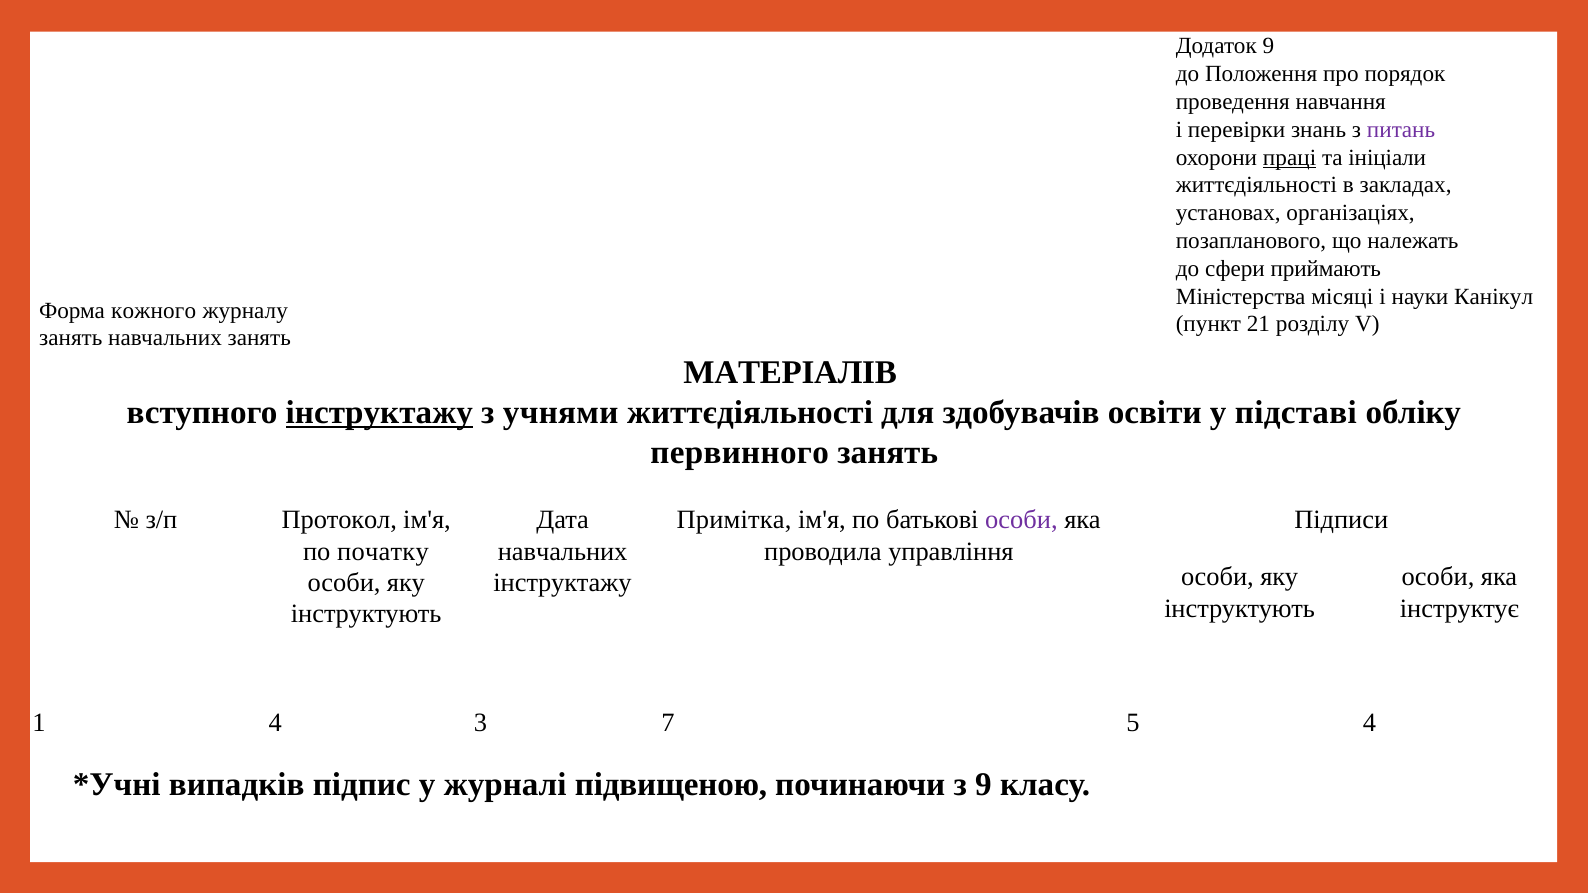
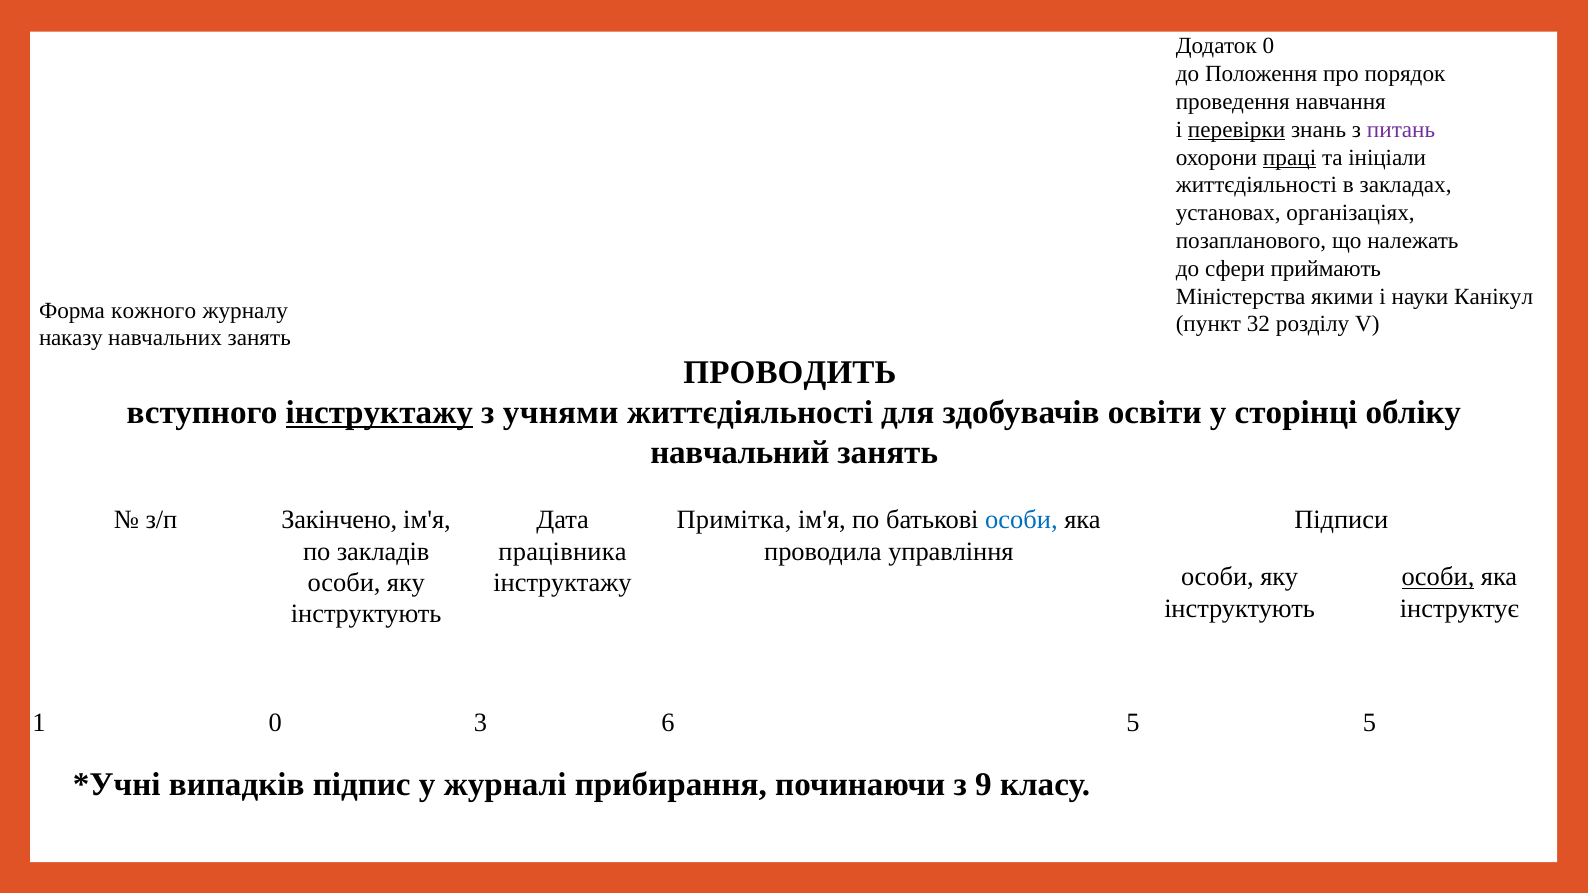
Додаток 9: 9 -> 0
перевірки underline: none -> present
місяці: місяці -> якими
21: 21 -> 32
занять at (71, 338): занять -> наказу
МАТЕРІАЛІВ: МАТЕРІАЛІВ -> ПРОВОДИТЬ
підставі: підставі -> сторінці
первинного: первинного -> навчальний
Протокол: Протокол -> Закінчено
особи at (1021, 520) colour: purple -> blue
початку: початку -> закладів
навчальних at (563, 552): навчальних -> працівника
особи at (1438, 577) underline: none -> present
1 4: 4 -> 0
7: 7 -> 6
5 4: 4 -> 5
підвищеною: підвищеною -> прибирання
